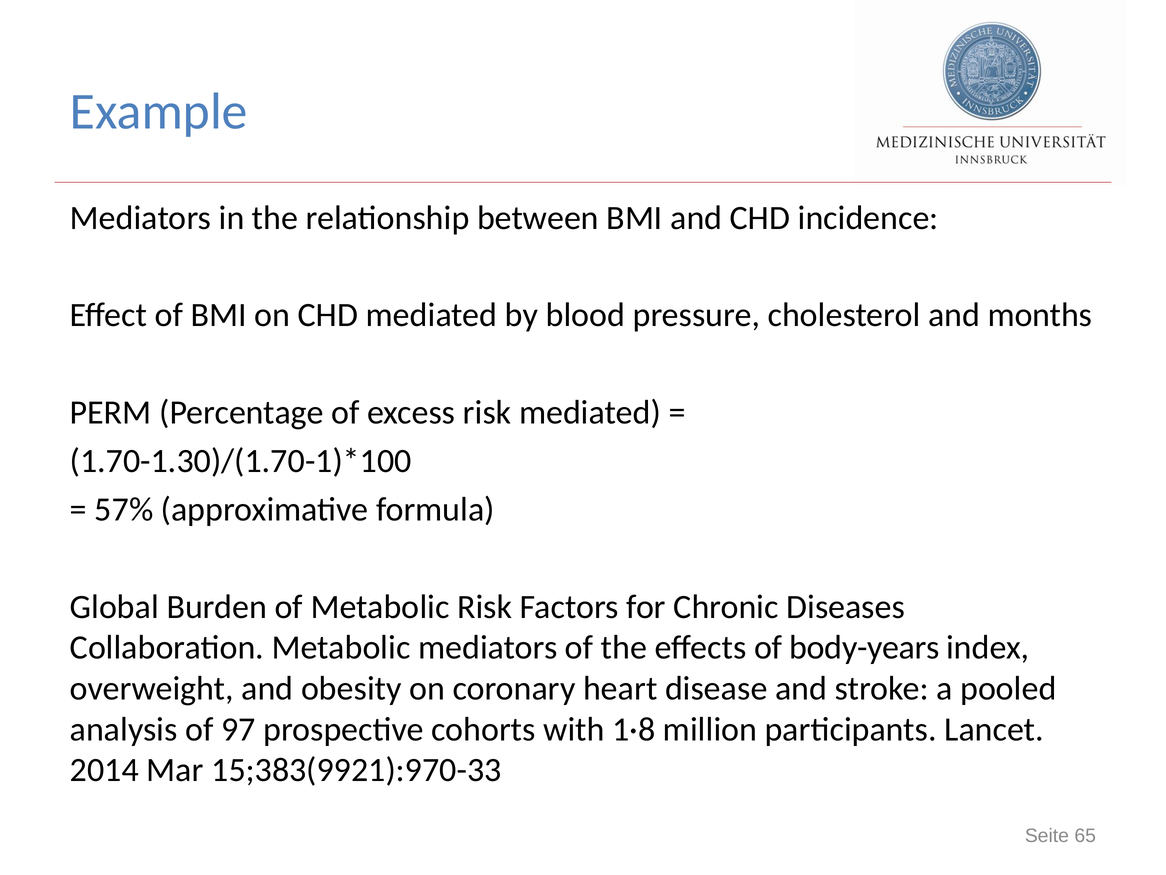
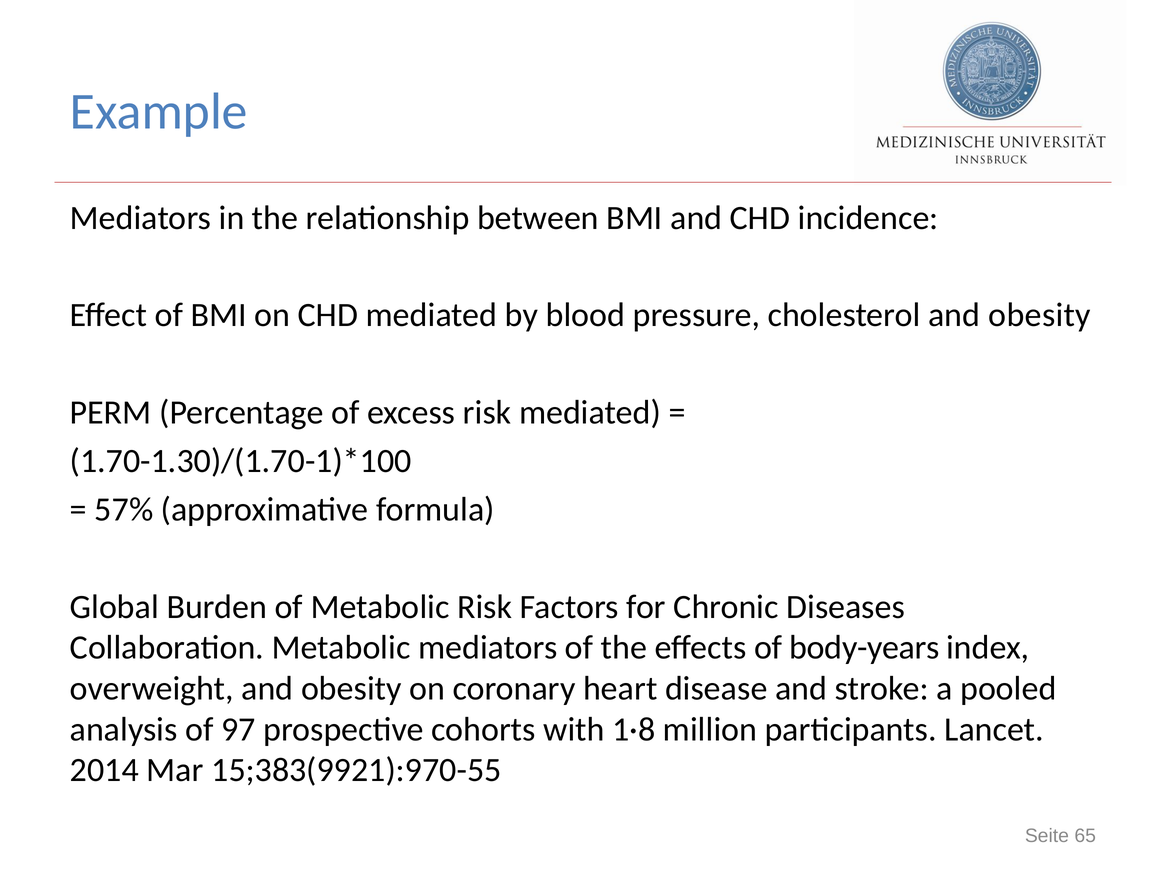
cholesterol and months: months -> obesity
15;383(9921):970-33: 15;383(9921):970-33 -> 15;383(9921):970-55
